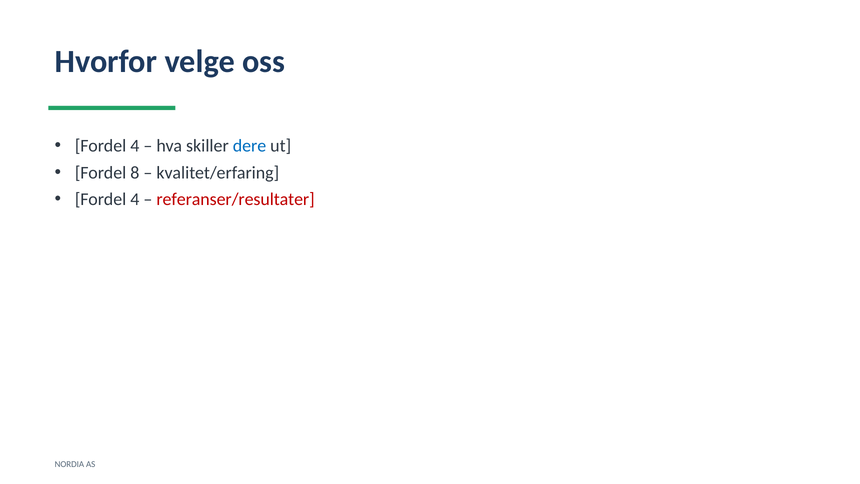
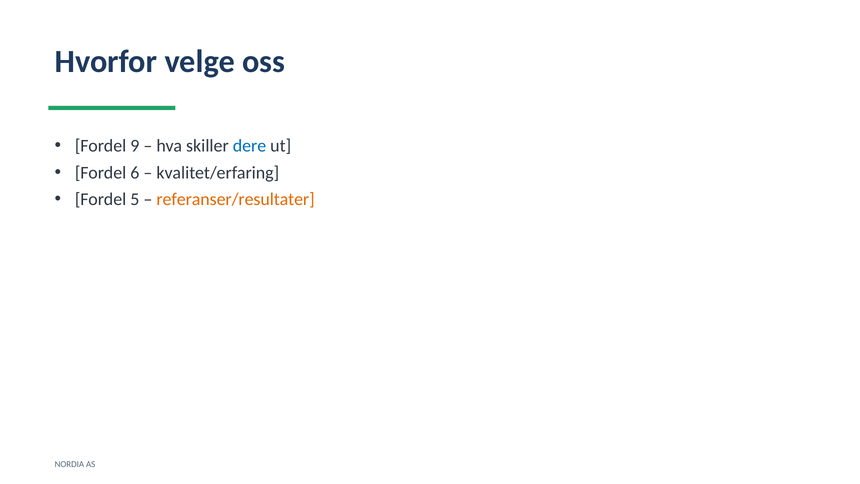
4 at (135, 146): 4 -> 9
8: 8 -> 6
4 at (135, 199): 4 -> 5
referanser/resultater colour: red -> orange
